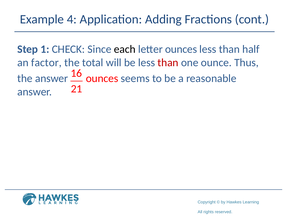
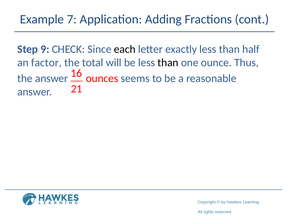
4: 4 -> 7
1: 1 -> 9
letter ounces: ounces -> exactly
than at (168, 63) colour: red -> black
